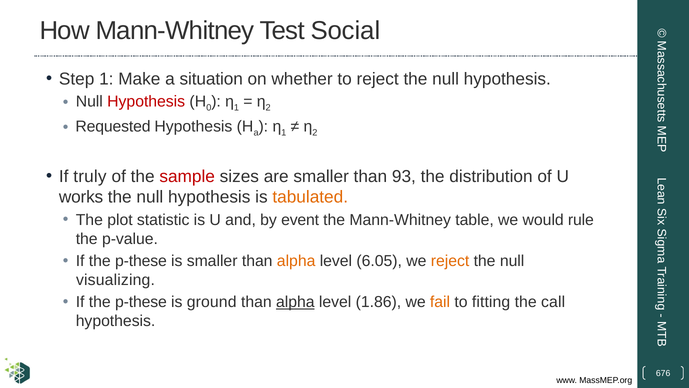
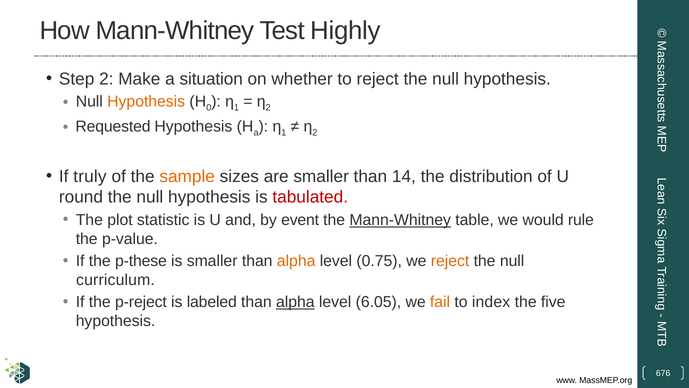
Social: Social -> Highly
Step 1: 1 -> 2
Hypothesis at (146, 102) colour: red -> orange
sample colour: red -> orange
93: 93 -> 14
works: works -> round
tabulated colour: orange -> red
Mann-Whitney at (400, 220) underline: none -> present
6.05: 6.05 -> 0.75
visualizing: visualizing -> curriculum
p-these at (141, 302): p-these -> p-reject
ground: ground -> labeled
1.86: 1.86 -> 6.05
fitting: fitting -> index
call: call -> five
